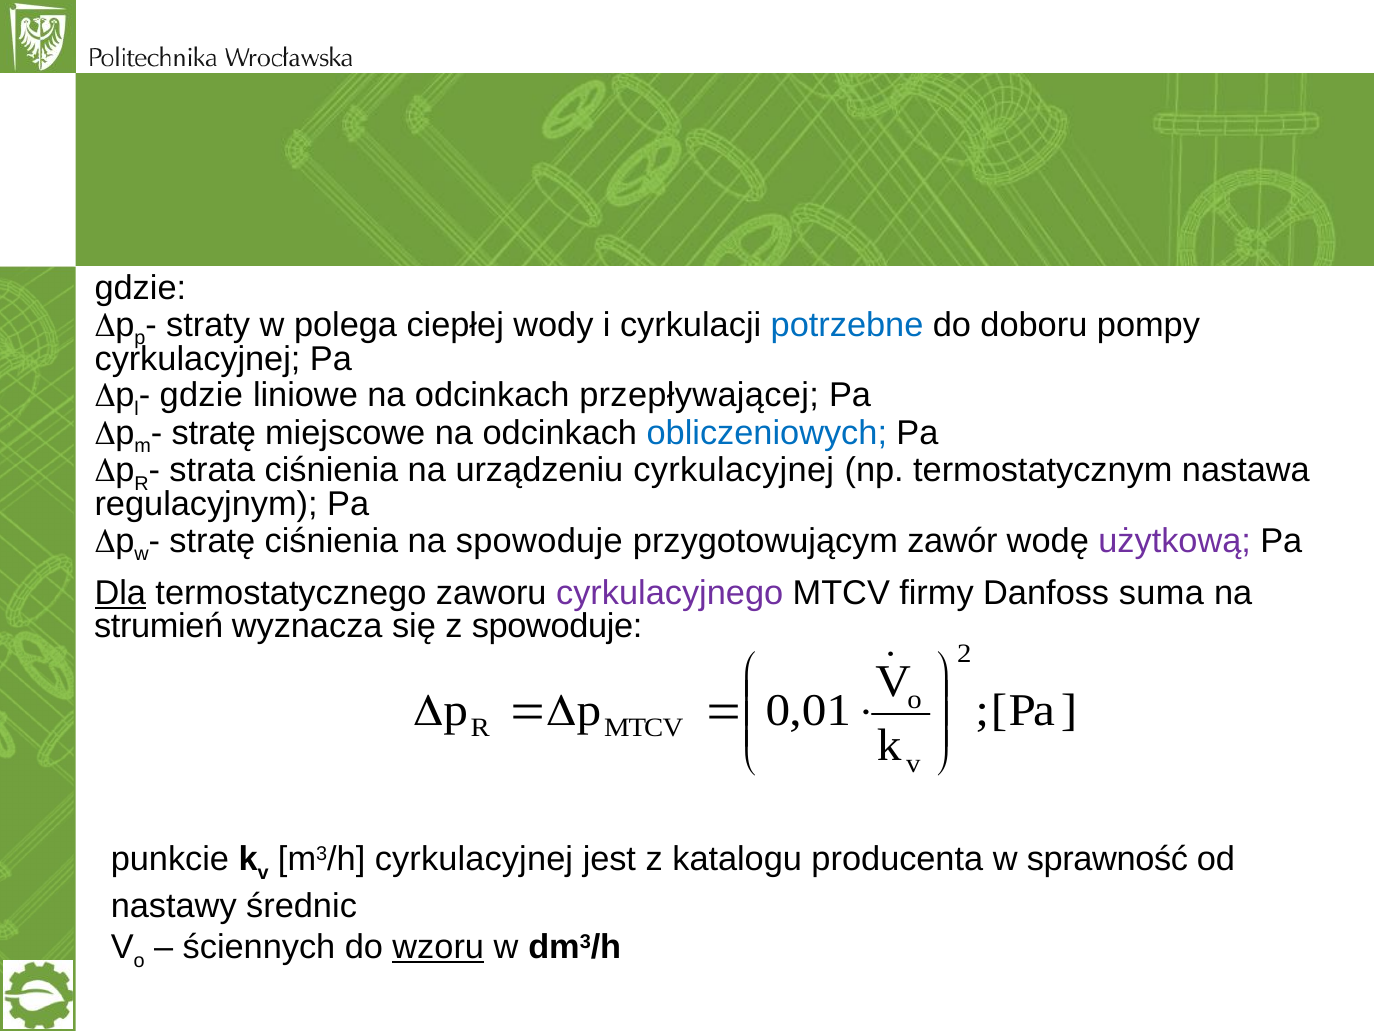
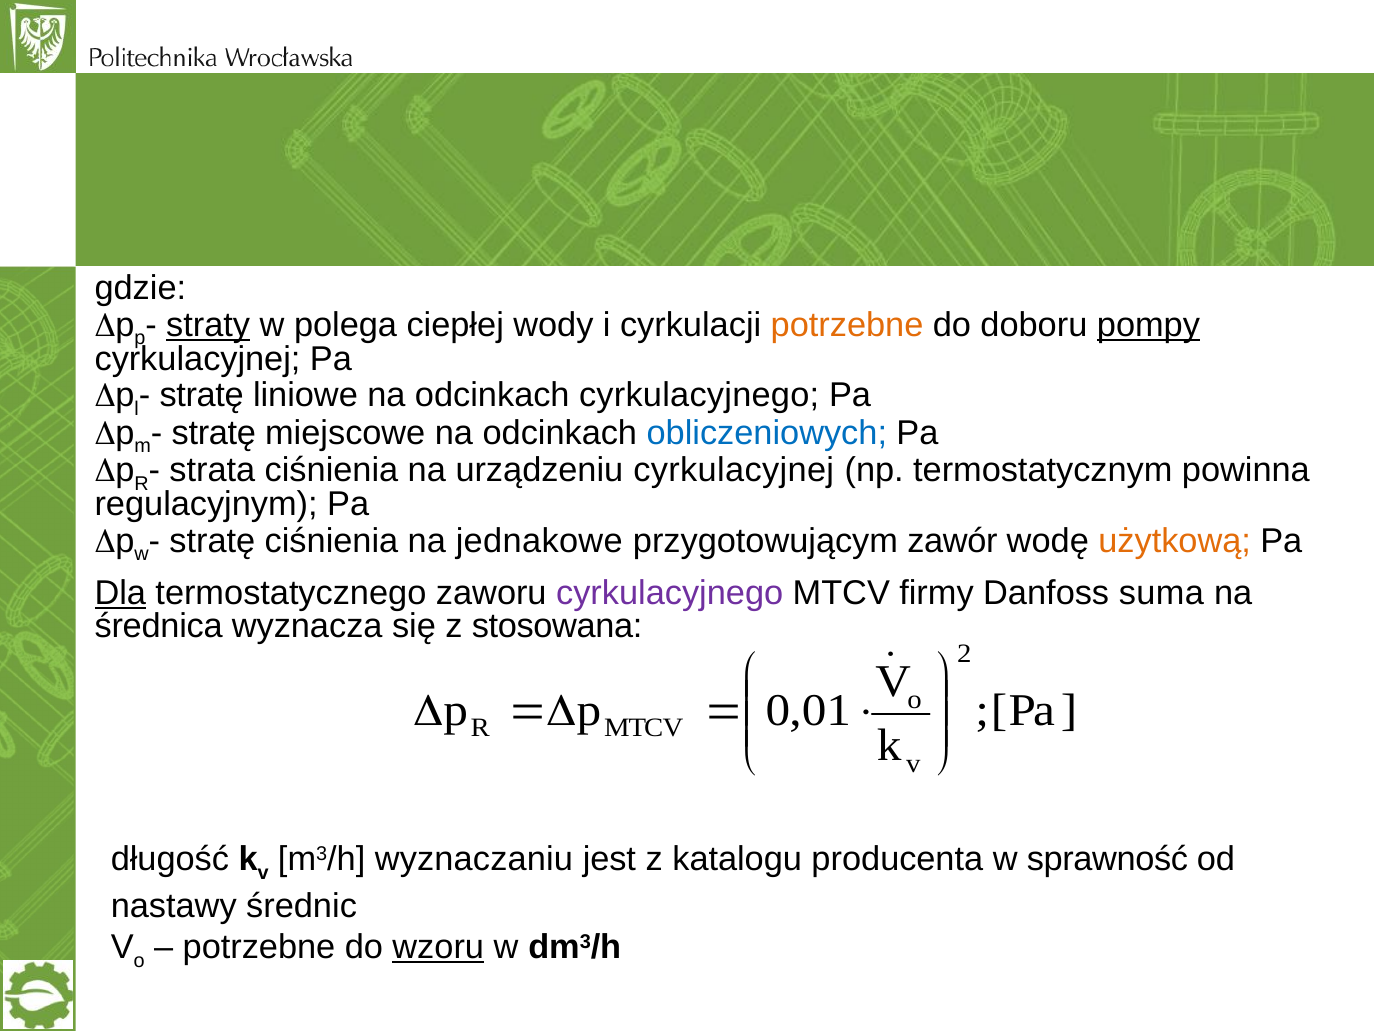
straty underline: none -> present
potrzebne at (847, 325) colour: blue -> orange
pompy underline: none -> present
gdzie at (201, 395): gdzie -> stratę
odcinkach przepływającej: przepływającej -> cyrkulacyjnego
nastawa: nastawa -> powinna
na spowoduje: spowoduje -> jednakowe
użytkową colour: purple -> orange
strumień: strumień -> średnica
z spowoduje: spowoduje -> stosowana
punkcie: punkcie -> długość
m3/h cyrkulacyjnej: cyrkulacyjnej -> wyznaczaniu
ściennych at (259, 947): ściennych -> potrzebne
